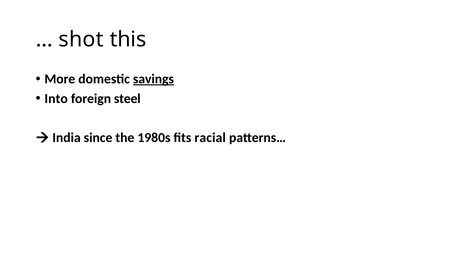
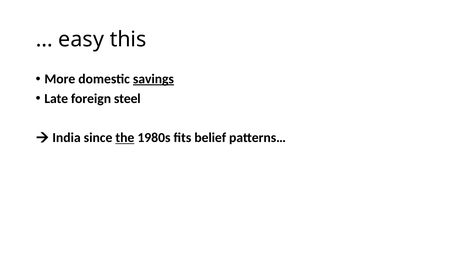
shot: shot -> easy
Into: Into -> Late
the underline: none -> present
racial: racial -> belief
